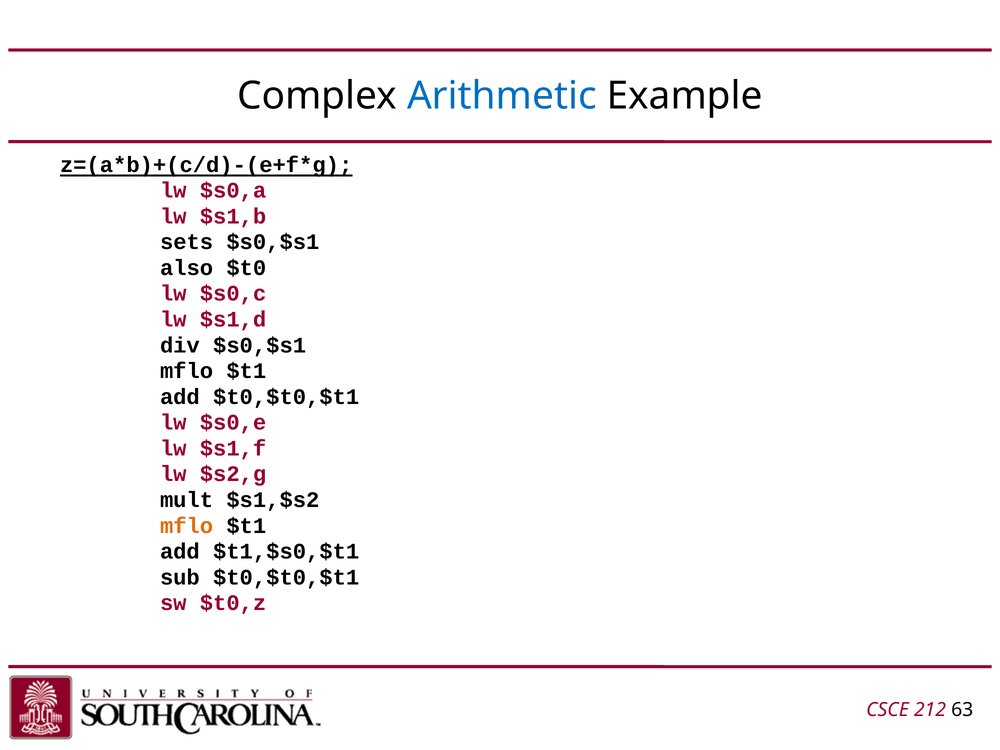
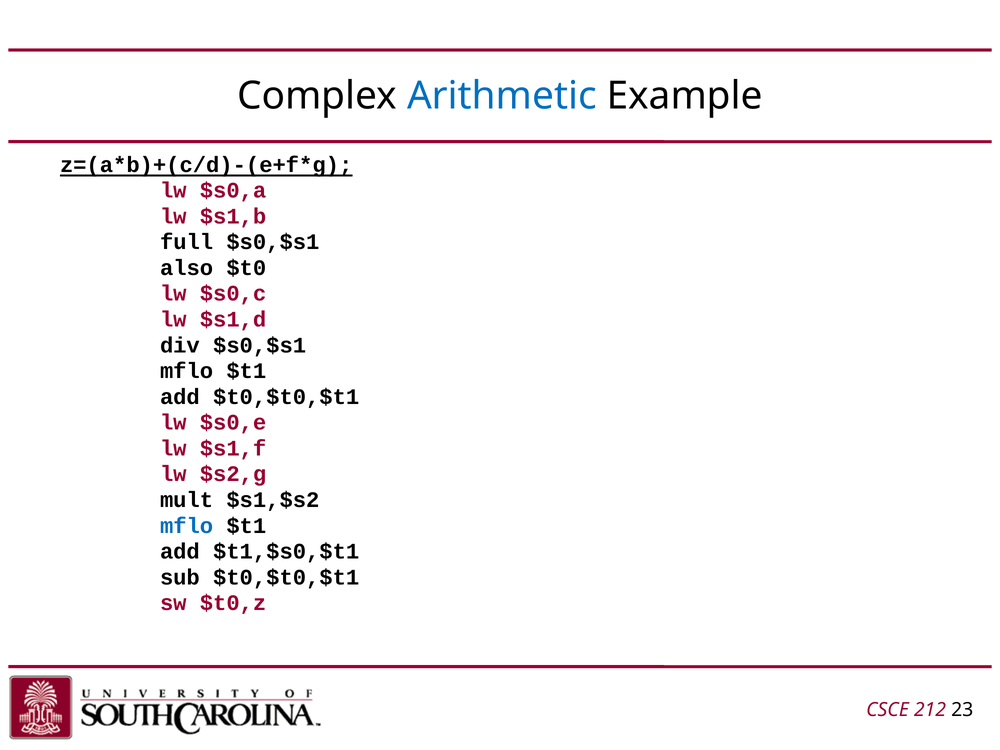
sets: sets -> full
mflo at (187, 526) colour: orange -> blue
63: 63 -> 23
